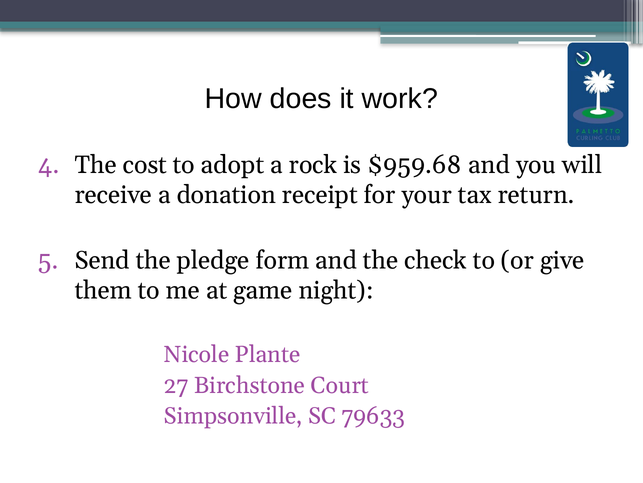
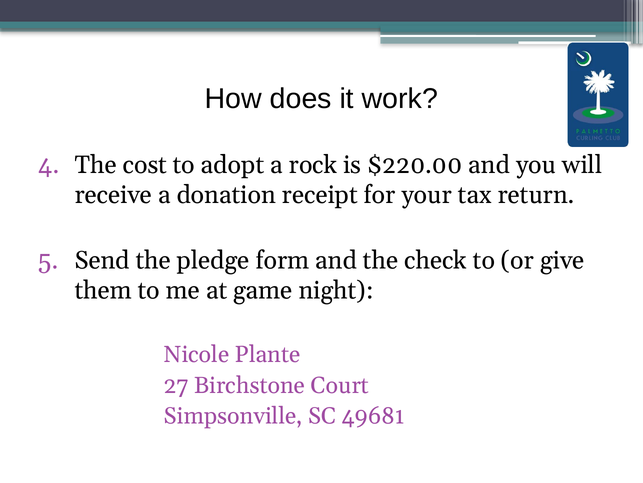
$959.68: $959.68 -> $220.00
79633: 79633 -> 49681
